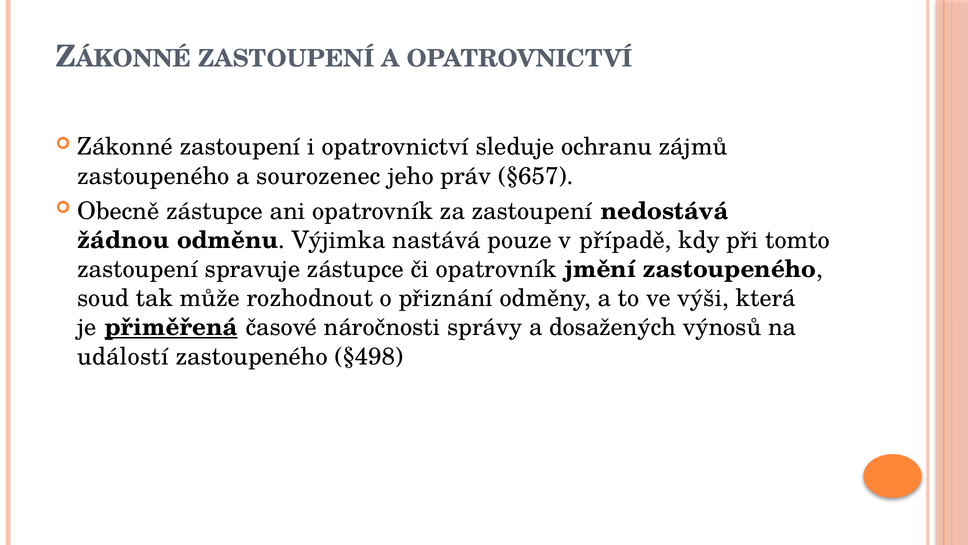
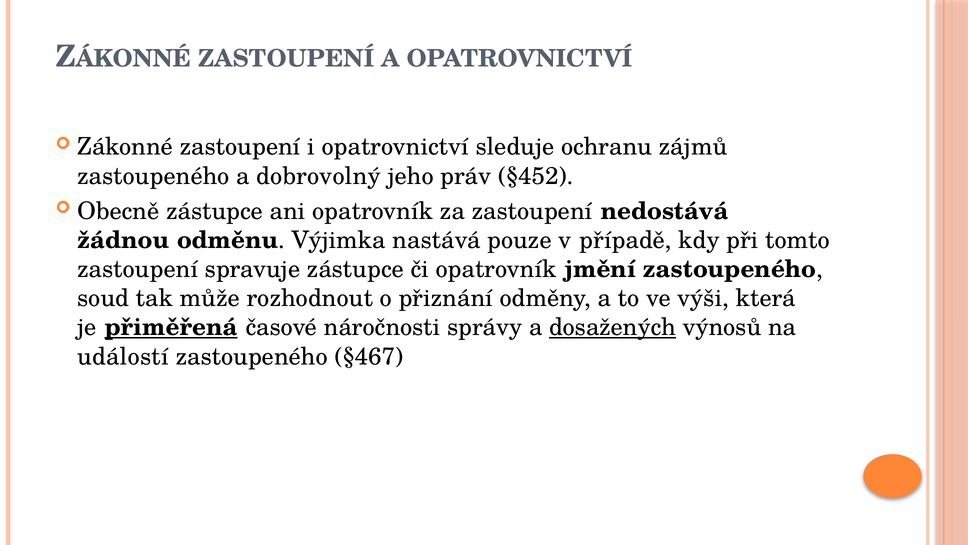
sourozenec: sourozenec -> dobrovolný
§657: §657 -> §452
dosažených underline: none -> present
§498: §498 -> §467
